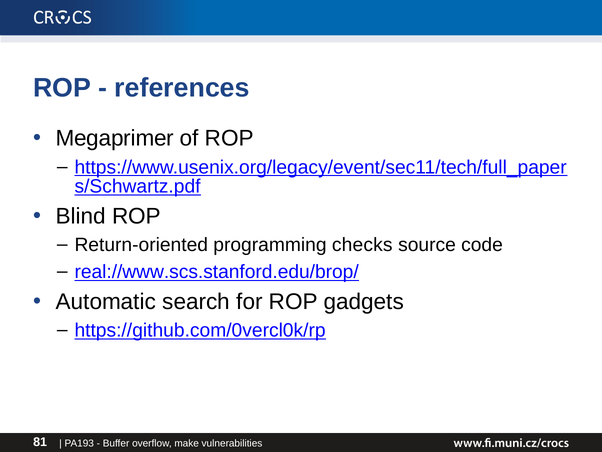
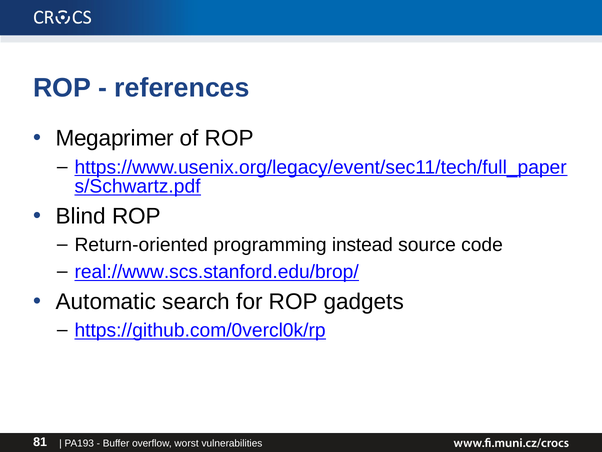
checks: checks -> instead
make: make -> worst
